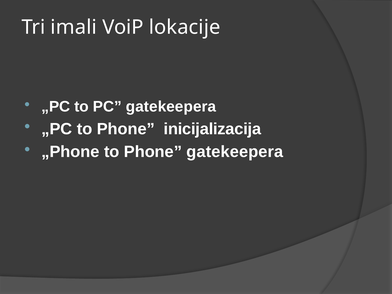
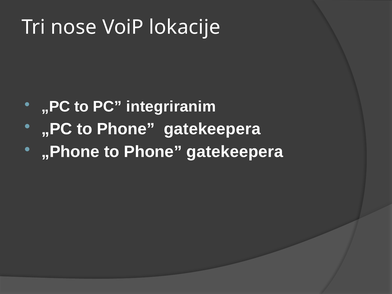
imali: imali -> nose
PC gatekeepera: gatekeepera -> integriranim
„PC to Phone inicijalizacija: inicijalizacija -> gatekeepera
